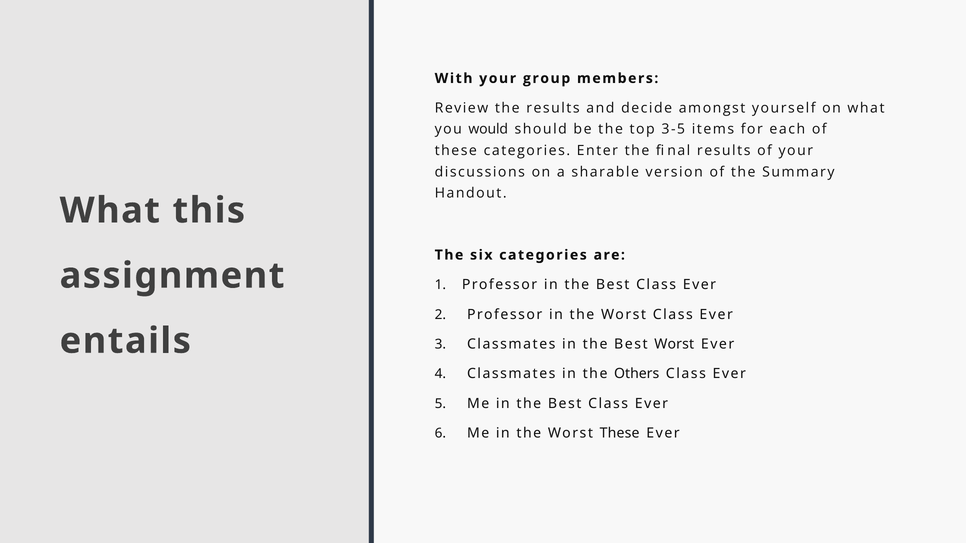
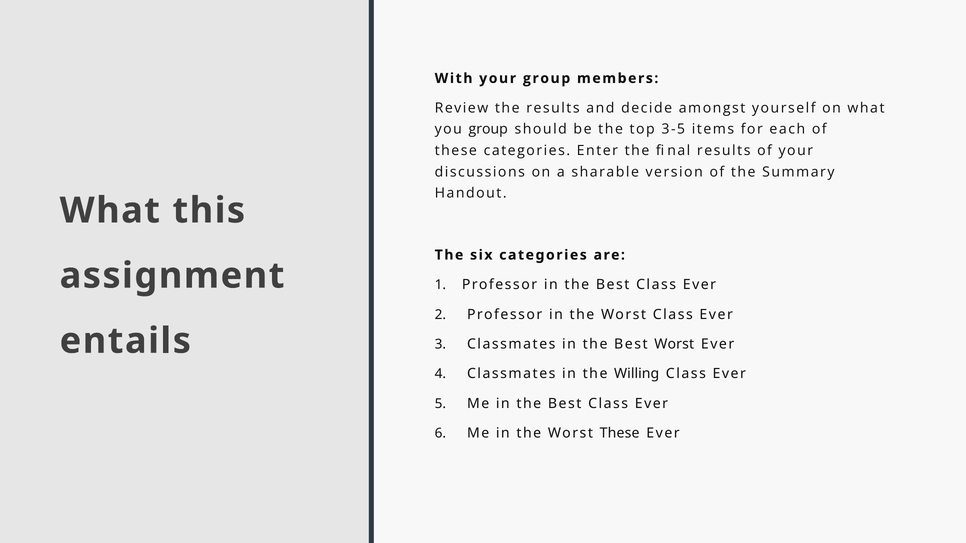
you would: would -> group
Others: Others -> Willing
